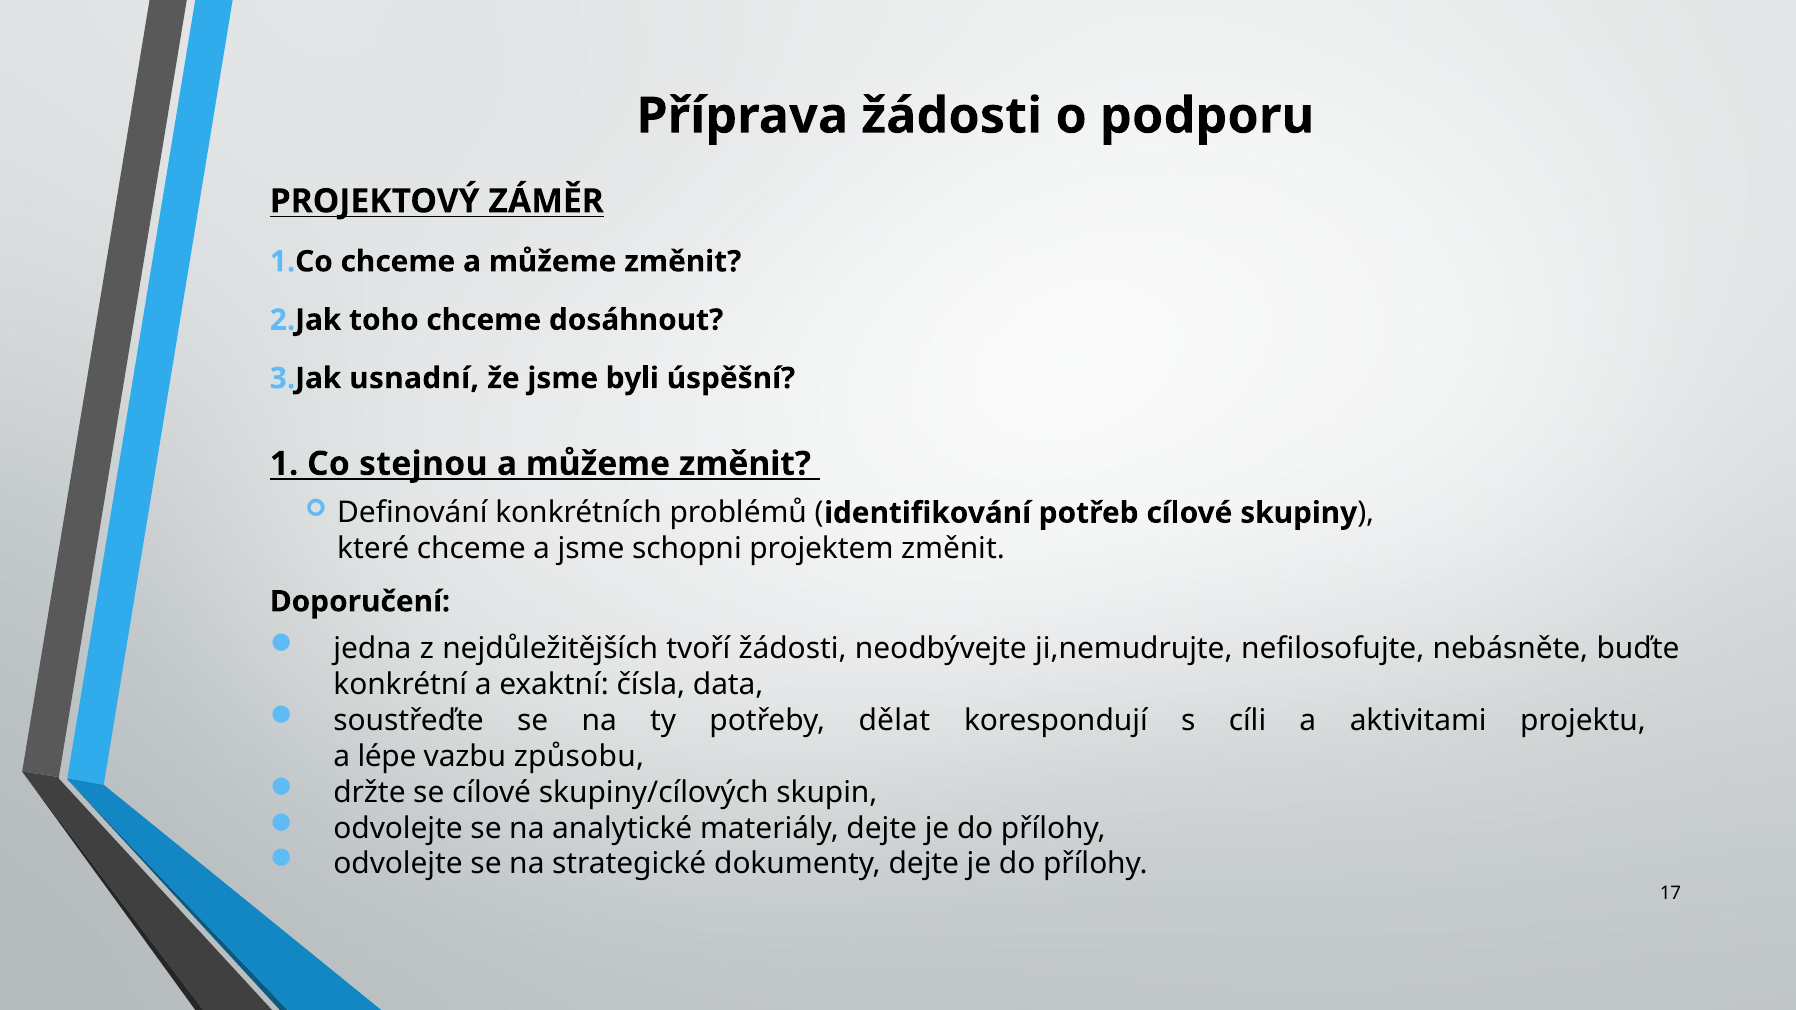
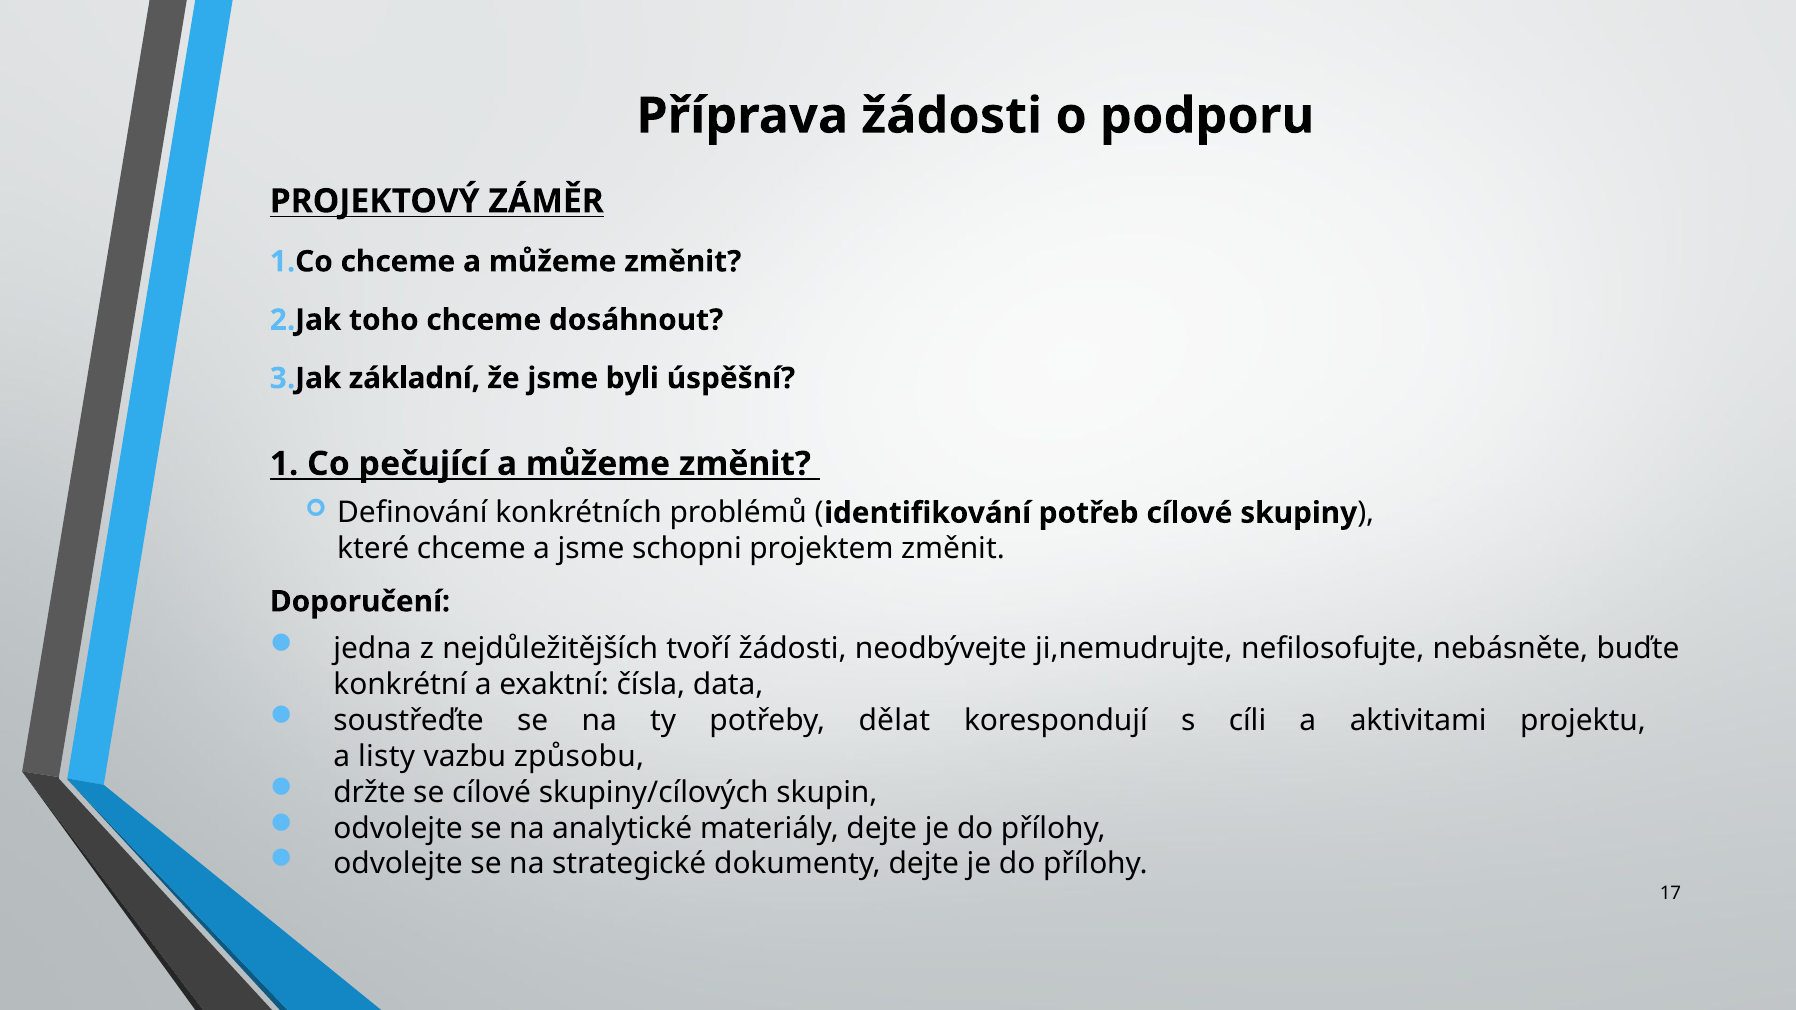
usnadní: usnadní -> základní
stejnou: stejnou -> pečující
lépe: lépe -> listy
